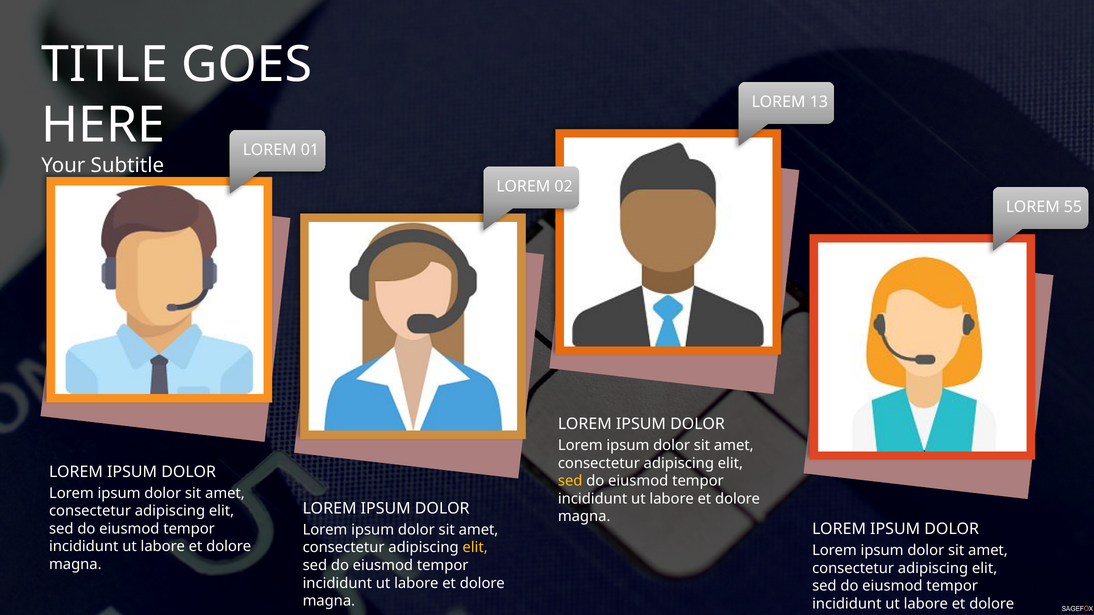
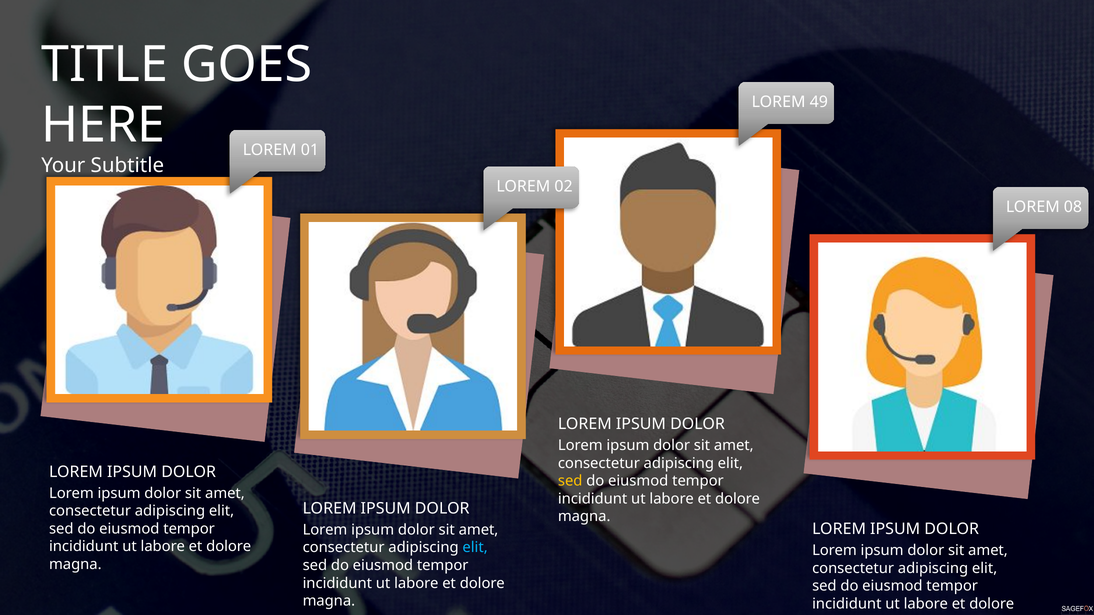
13: 13 -> 49
55: 55 -> 08
elit at (475, 548) colour: yellow -> light blue
